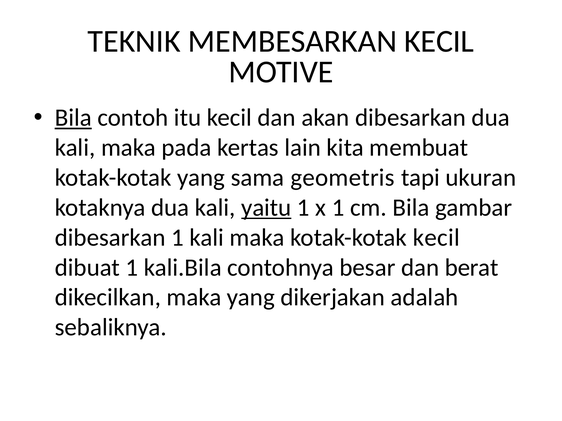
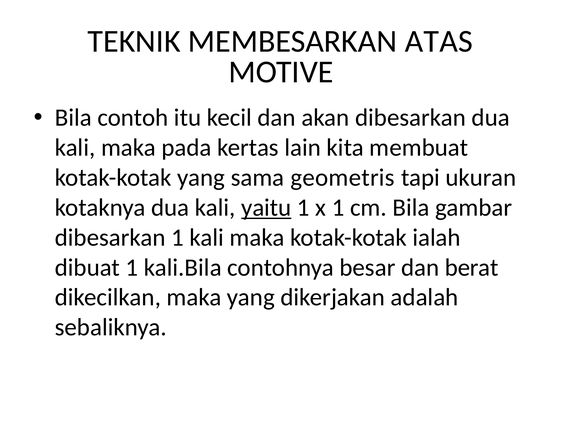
MEMBESARKAN KECIL: KECIL -> ATAS
Bila at (73, 118) underline: present -> none
kotak-kotak kecil: kecil -> ialah
